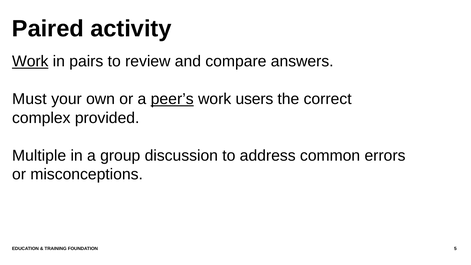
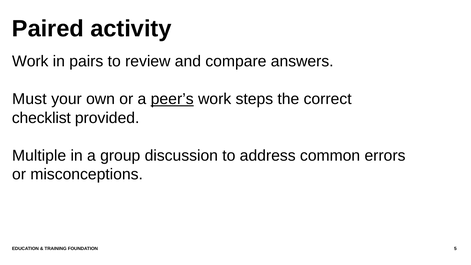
Work at (30, 61) underline: present -> none
users: users -> steps
complex: complex -> checklist
